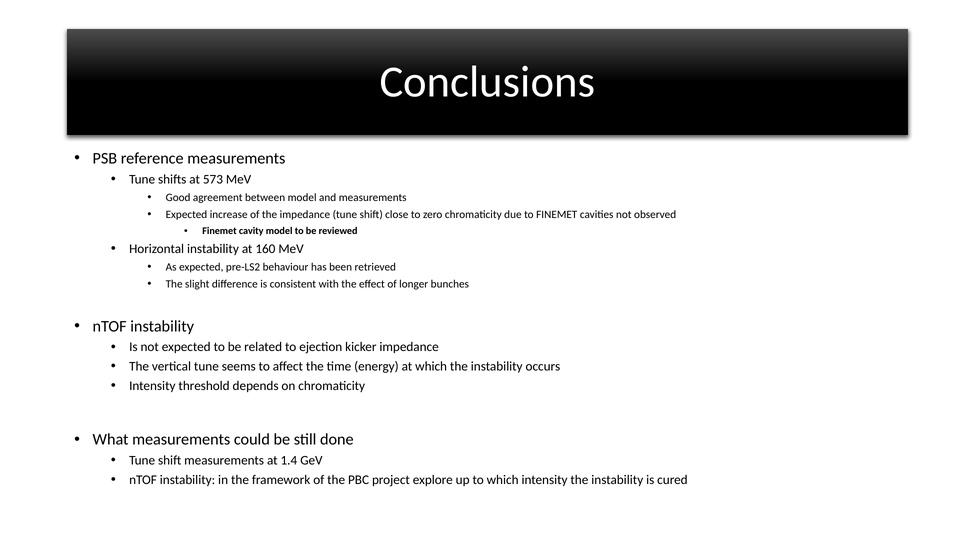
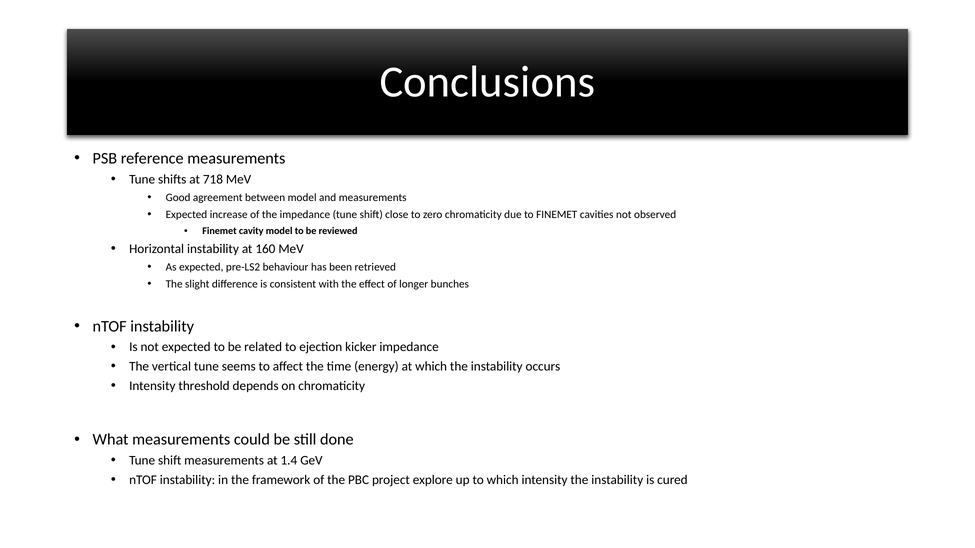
573: 573 -> 718
